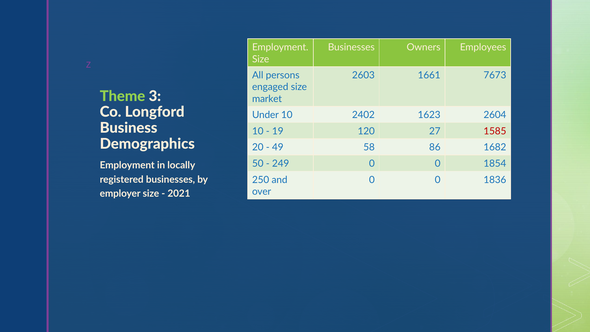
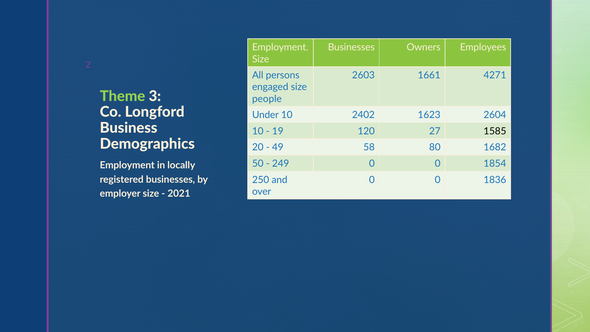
7673: 7673 -> 4271
market: market -> people
1585 colour: red -> black
86: 86 -> 80
